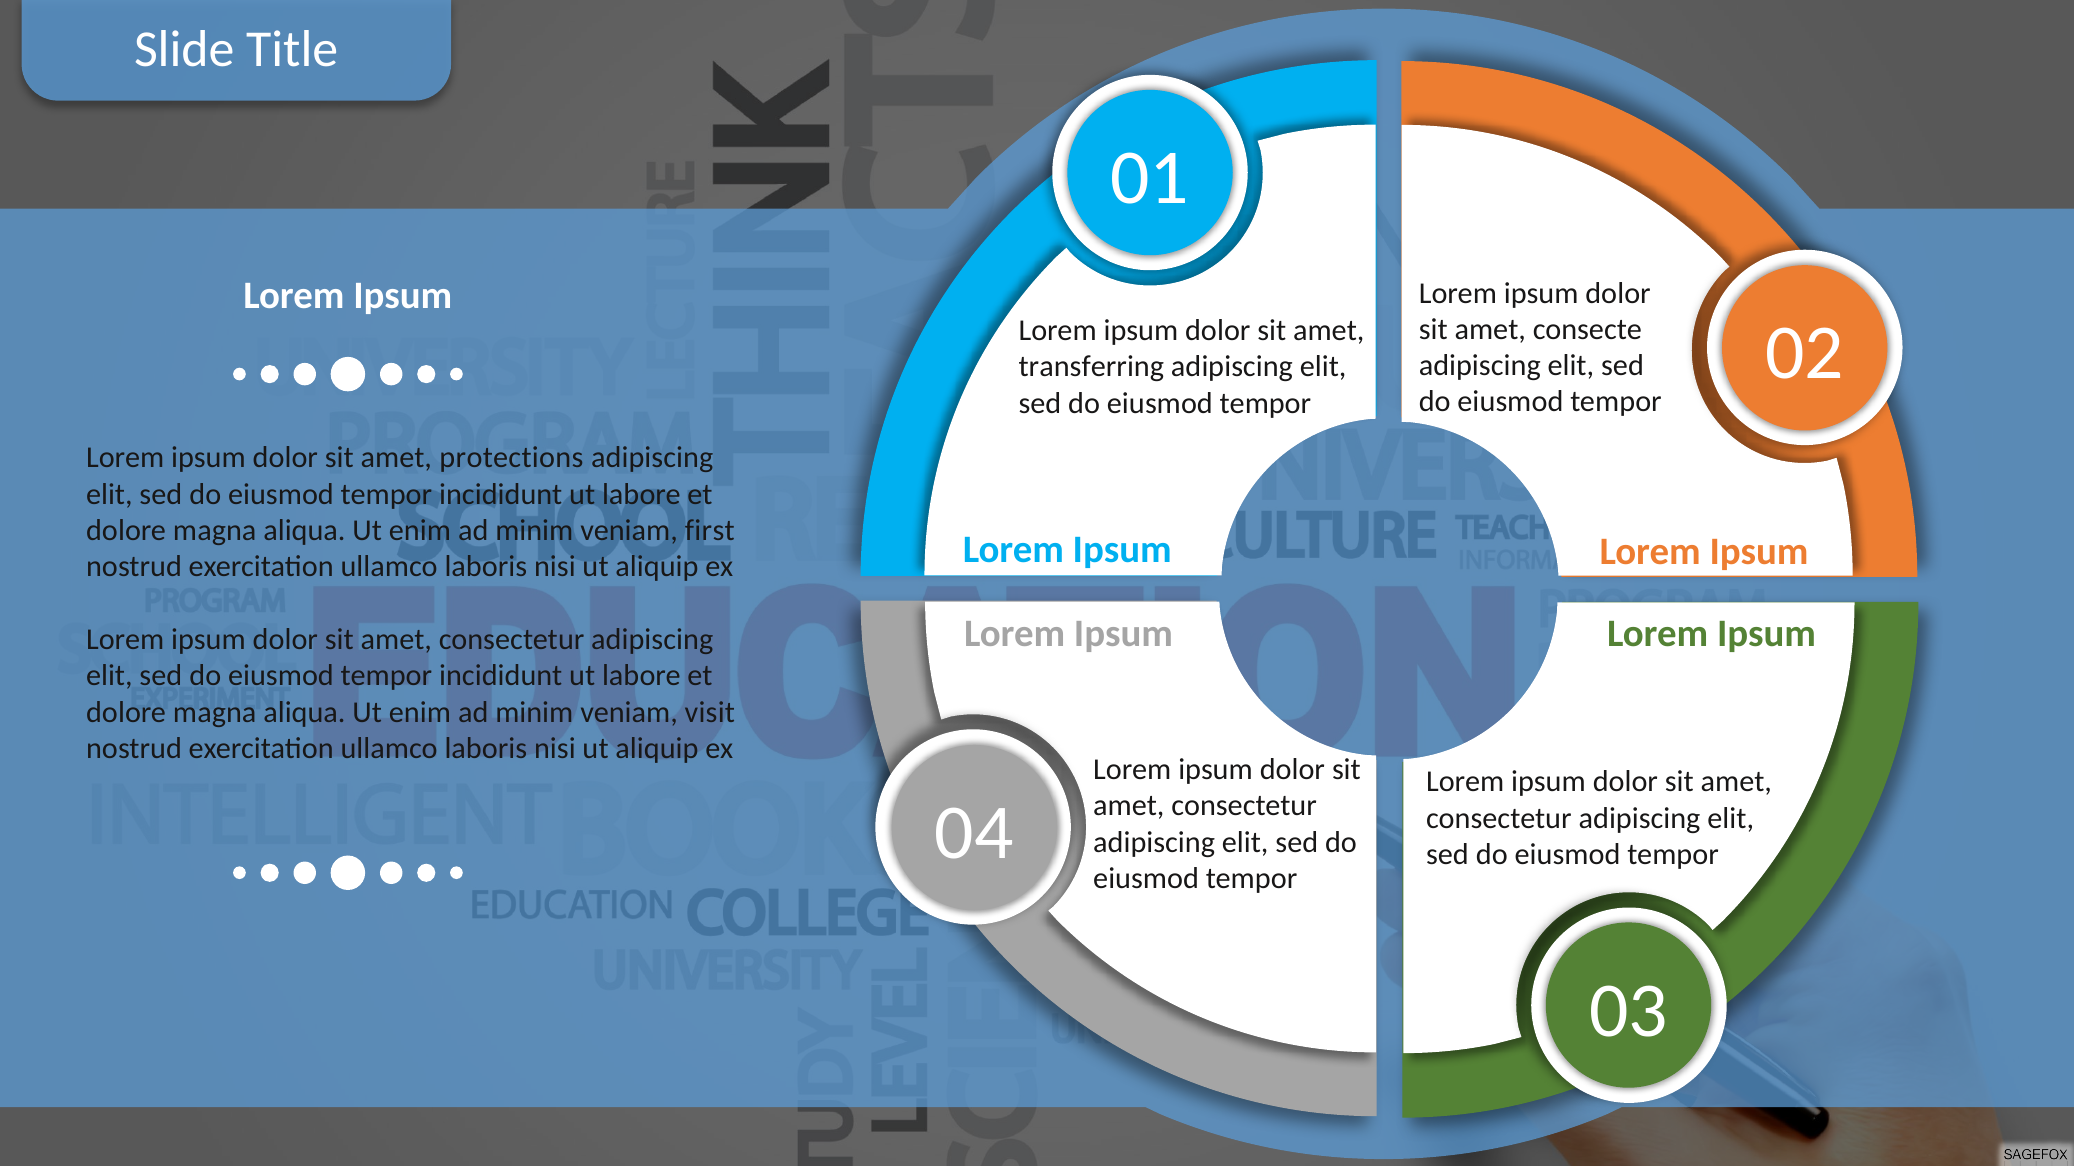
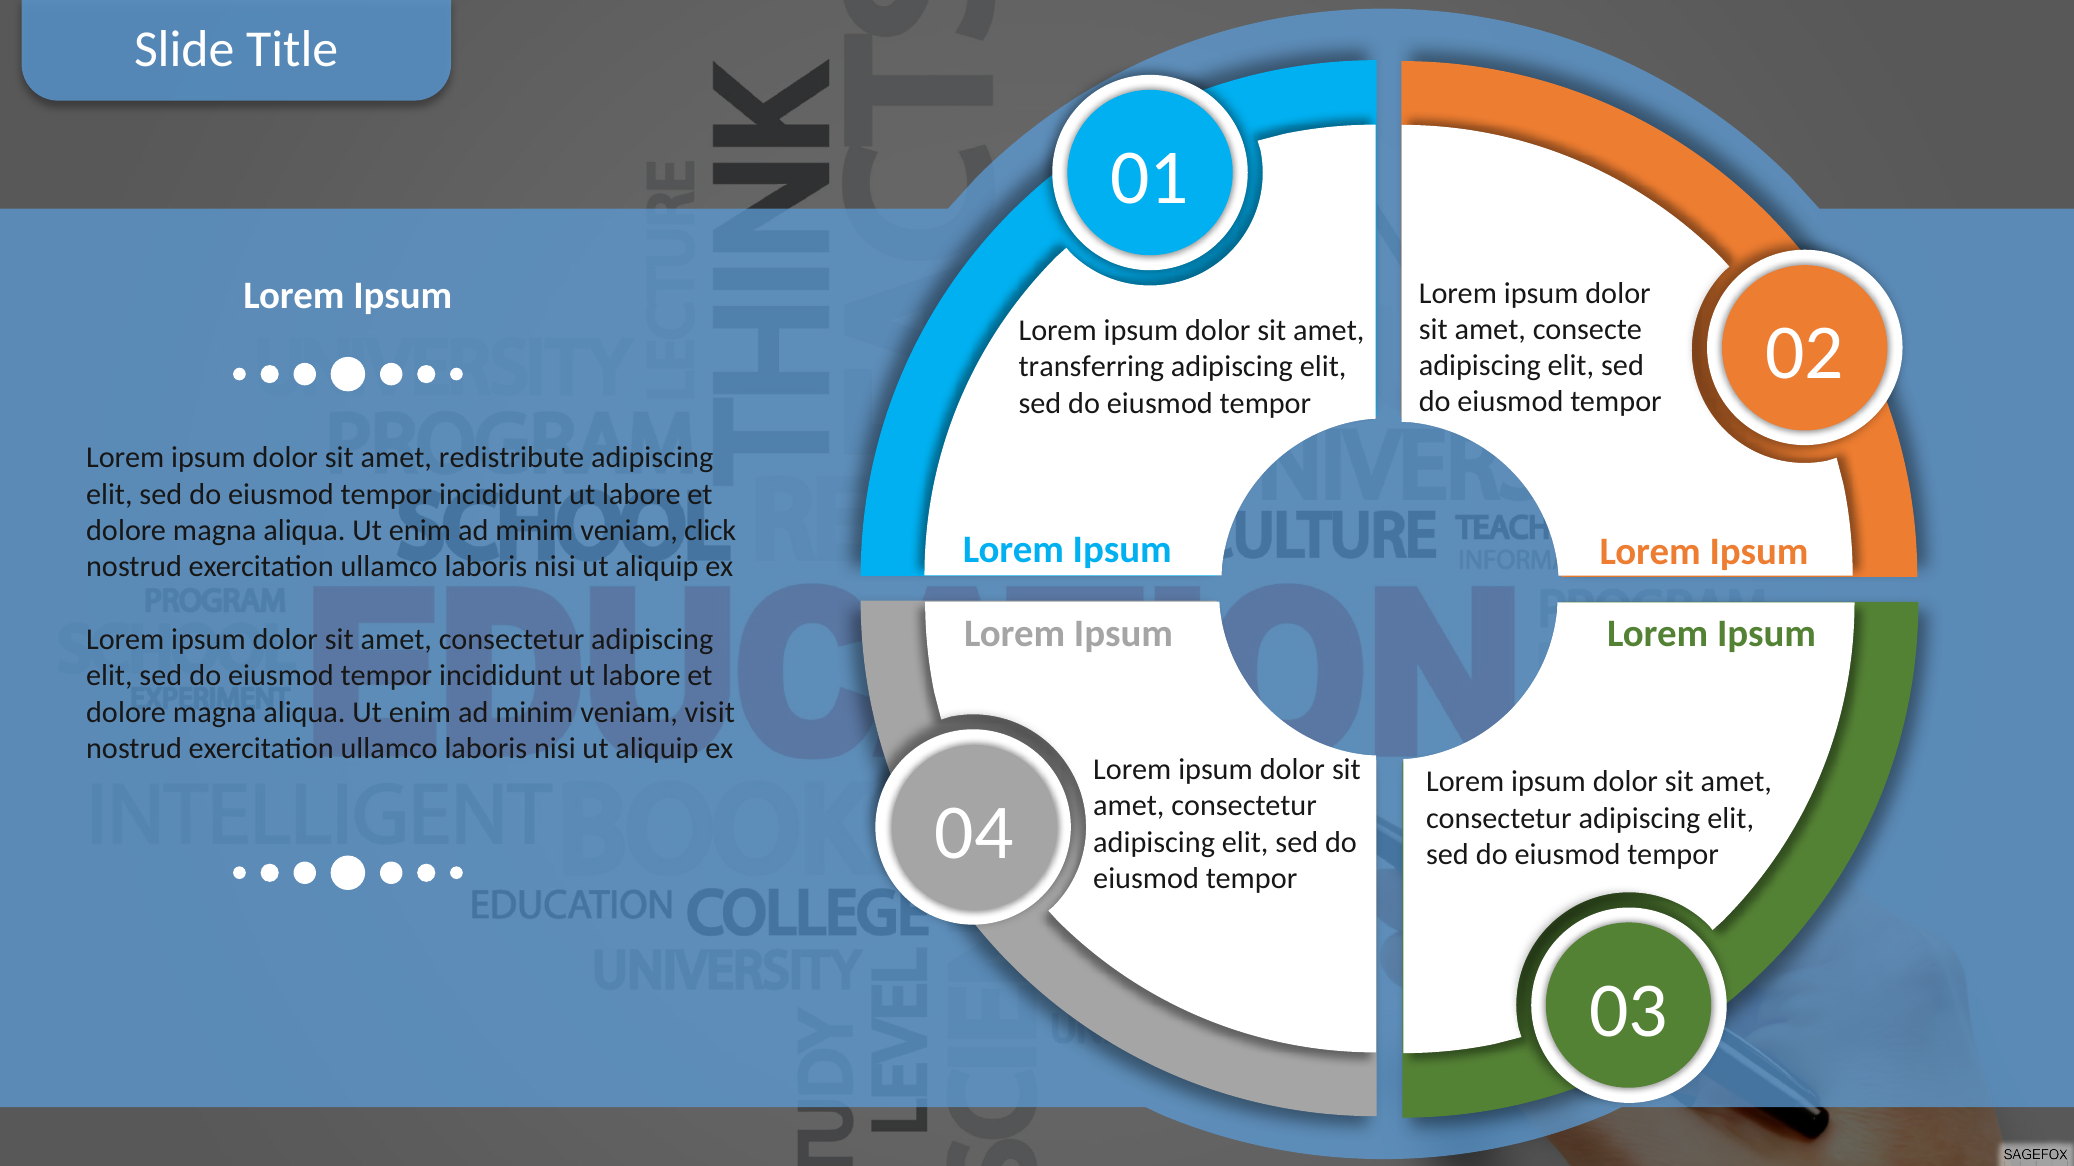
protections: protections -> redistribute
first: first -> click
